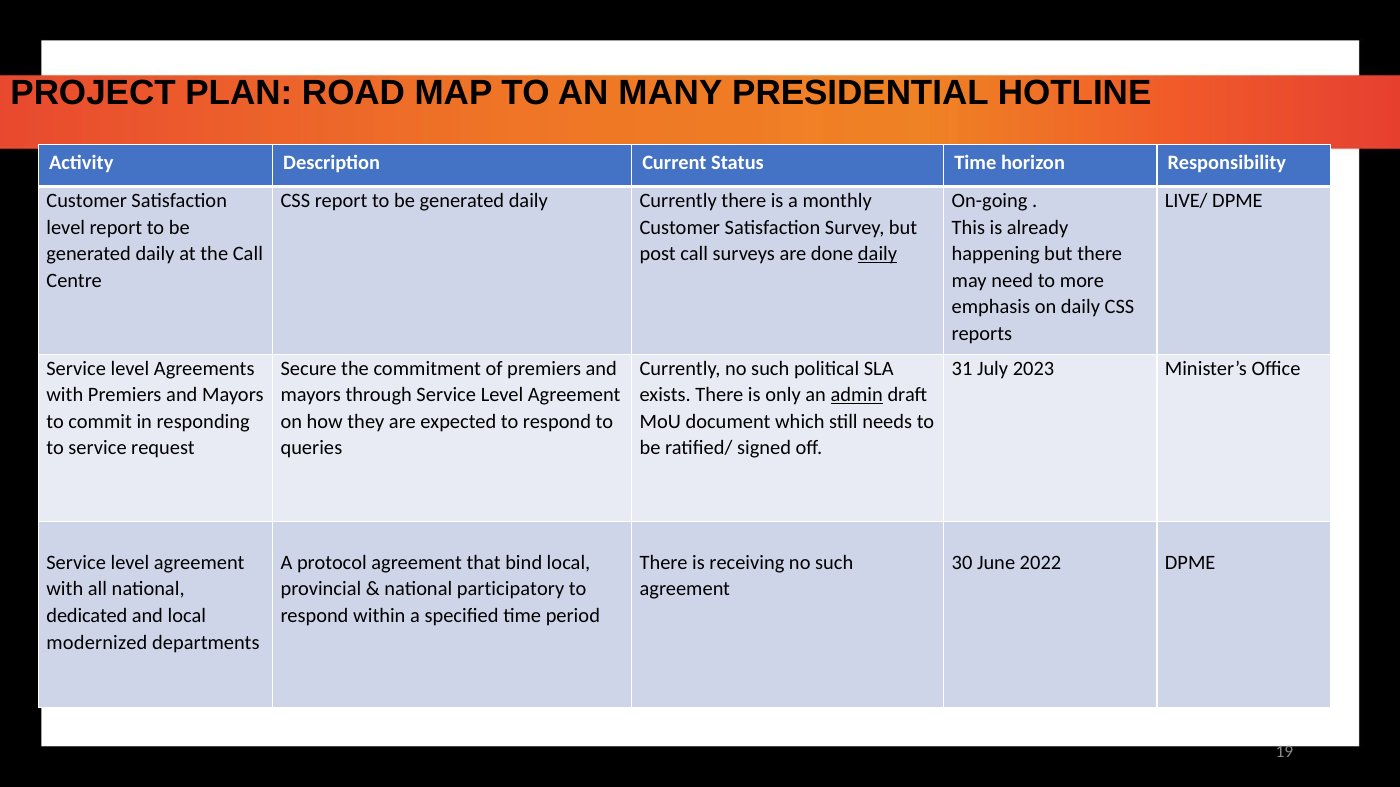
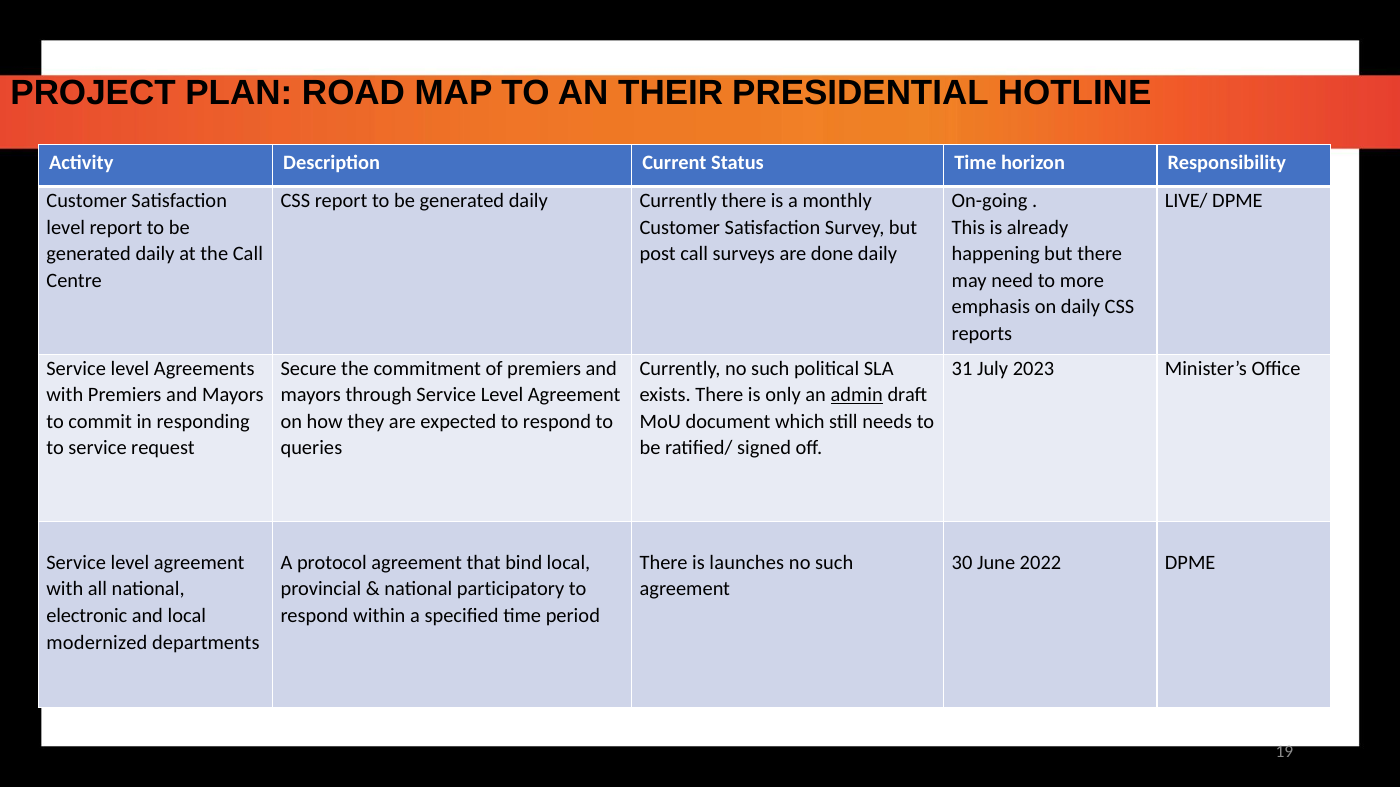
MANY: MANY -> THEIR
daily at (878, 254) underline: present -> none
receiving: receiving -> launches
dedicated: dedicated -> electronic
